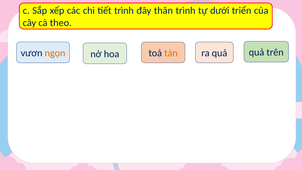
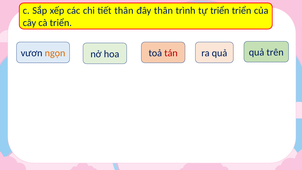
tiết trình: trình -> thân
tự dưới: dưới -> triển
cà theo: theo -> triển
tán colour: orange -> red
